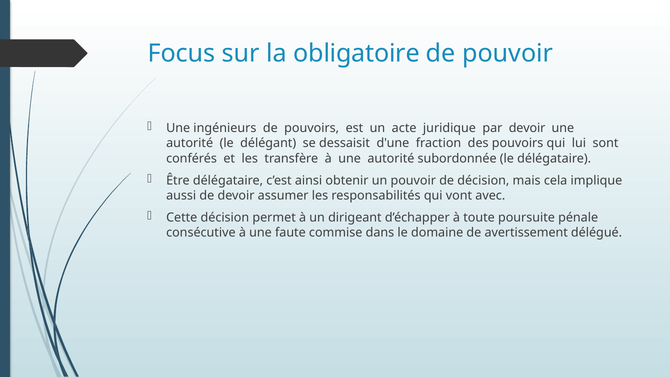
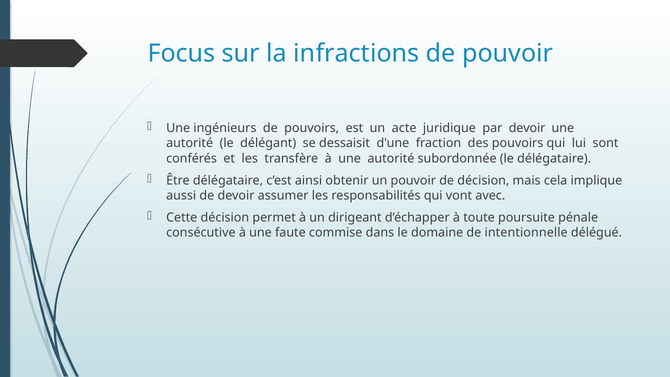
obligatoire: obligatoire -> infractions
avertissement: avertissement -> intentionnelle
